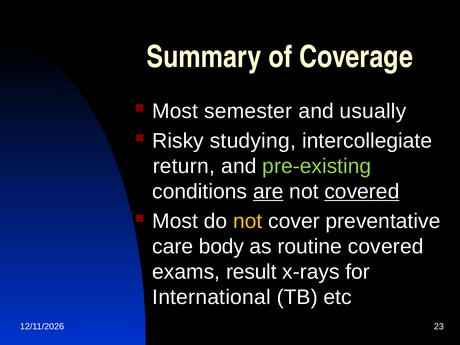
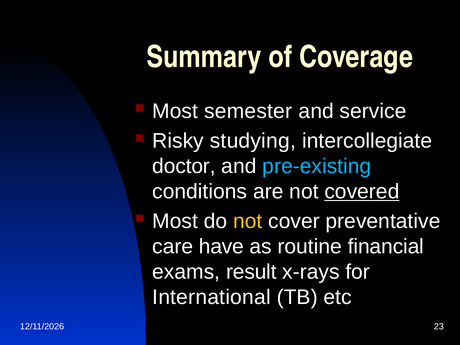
usually: usually -> service
return: return -> doctor
pre-existing colour: light green -> light blue
are underline: present -> none
body: body -> have
routine covered: covered -> financial
